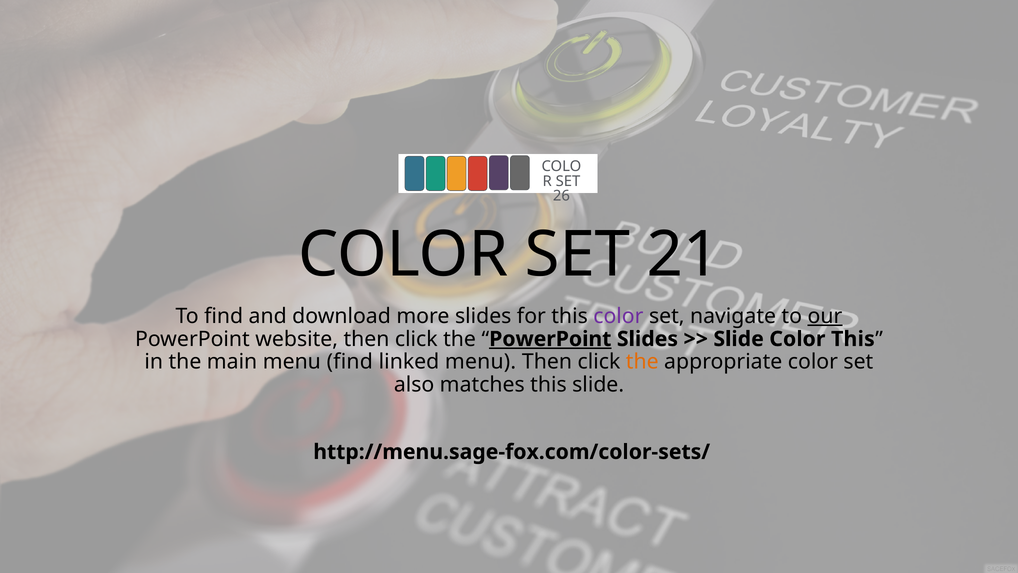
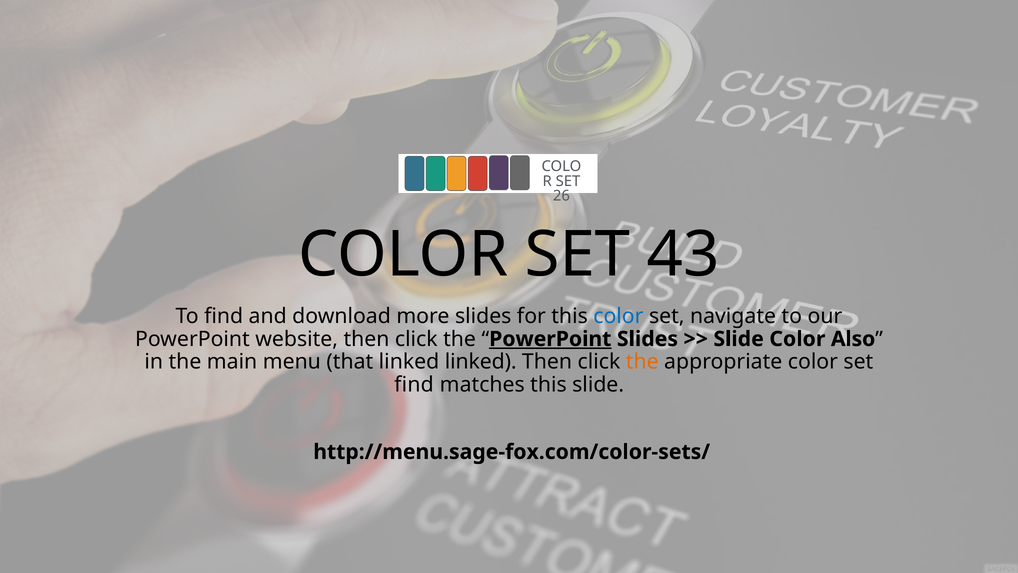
21: 21 -> 43
color at (618, 316) colour: purple -> blue
our underline: present -> none
Color This: This -> Also
menu find: find -> that
linked menu: menu -> linked
also at (414, 385): also -> find
